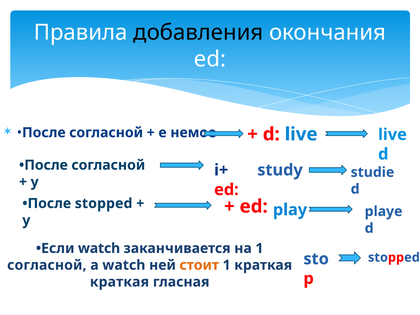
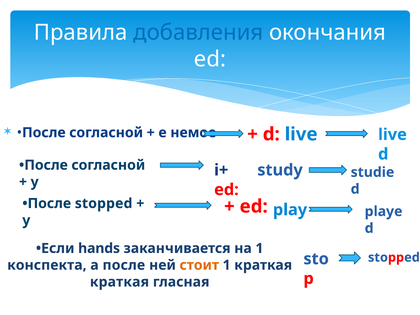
добавления colour: black -> blue
Если watch: watch -> hands
согласной at (47, 265): согласной -> конспекта
а watch: watch -> после
